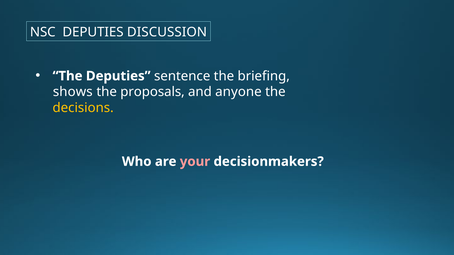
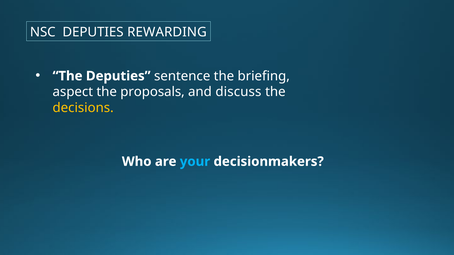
DISCUSSION: DISCUSSION -> REWARDING
shows: shows -> aspect
anyone: anyone -> discuss
your colour: pink -> light blue
